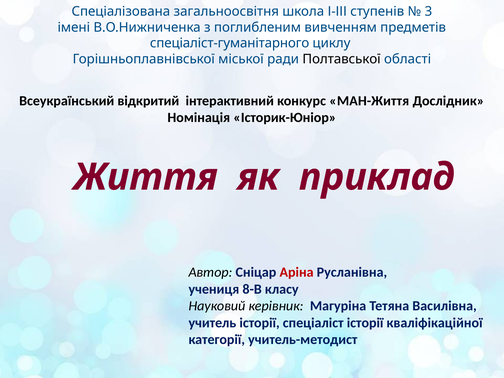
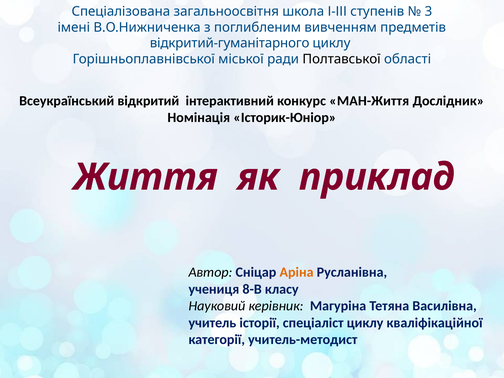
спеціаліст-гуманітарного: спеціаліст-гуманітарного -> відкритий-гуманітарного
Аріна colour: red -> orange
спеціаліст історії: історії -> циклу
